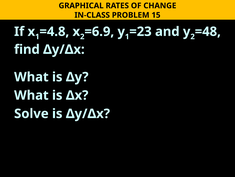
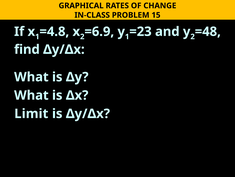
Solve: Solve -> Limit
